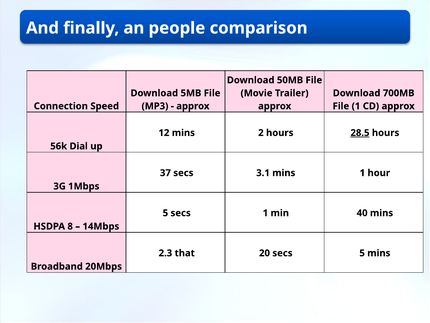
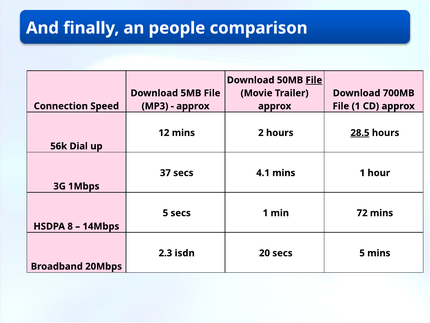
File at (314, 80) underline: none -> present
3.1: 3.1 -> 4.1
40: 40 -> 72
that: that -> isdn
